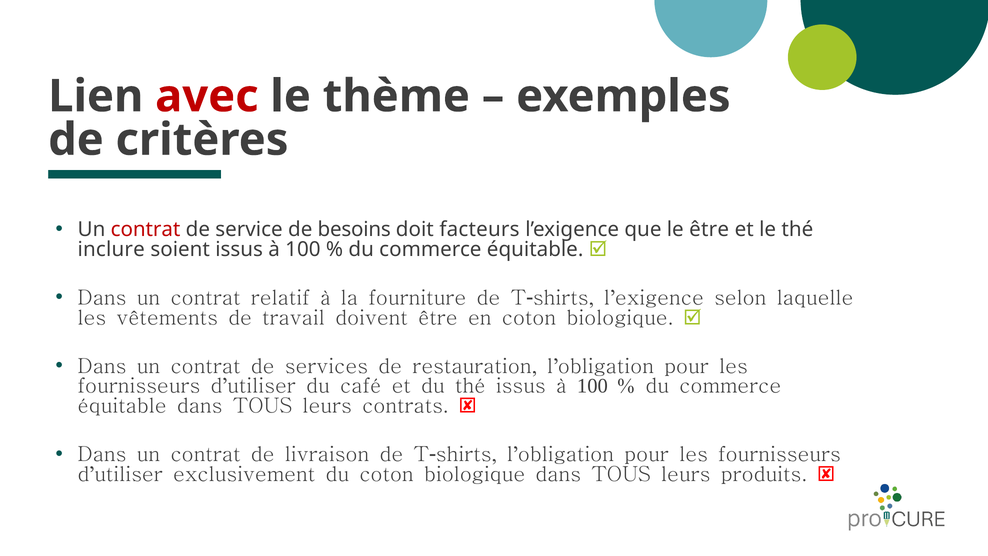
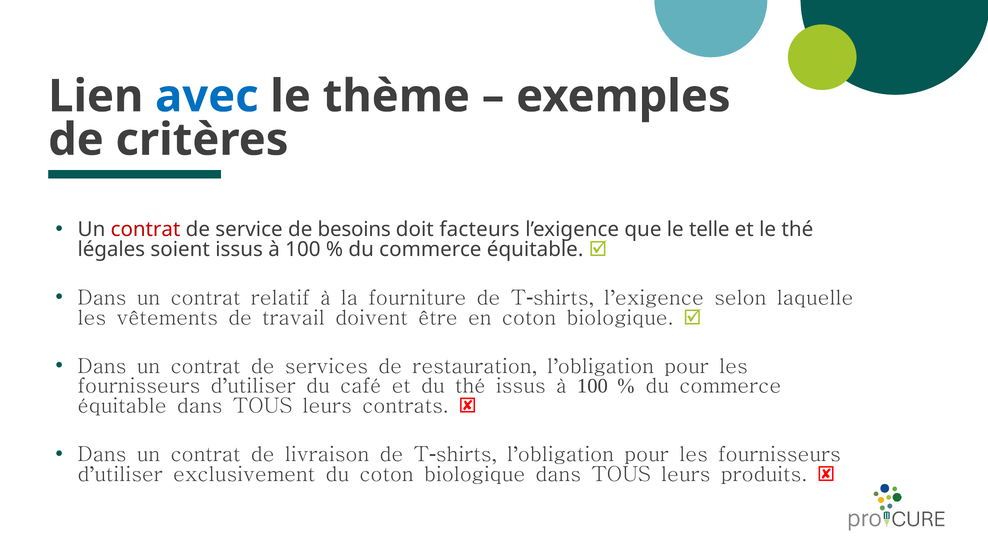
avec colour: red -> blue
le être: être -> telle
inclure: inclure -> légales
